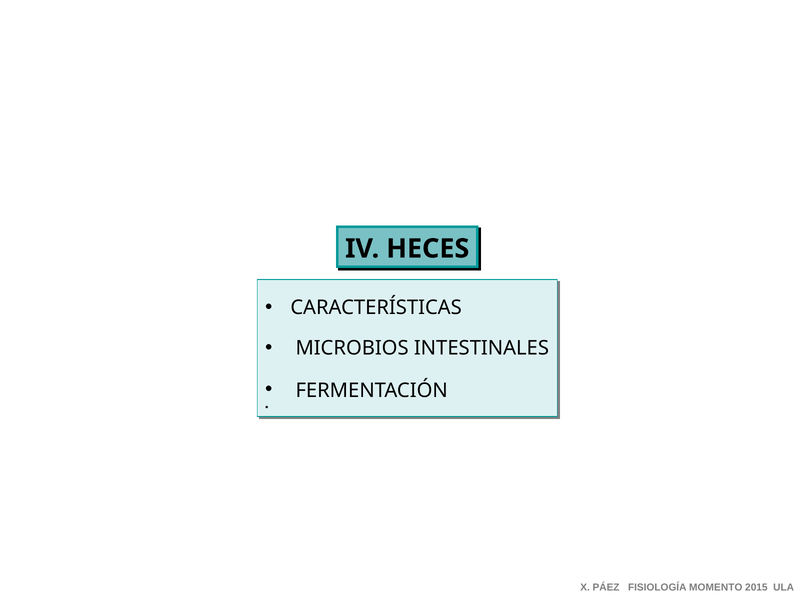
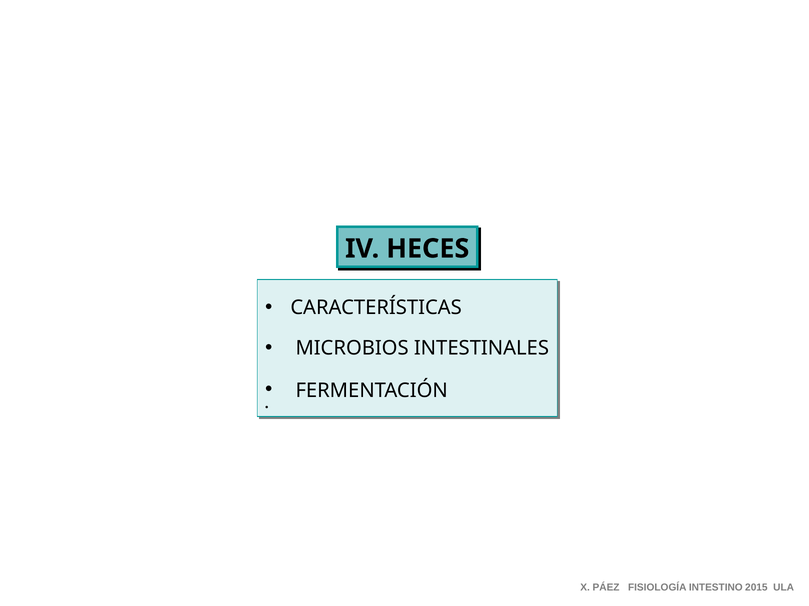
MOMENTO: MOMENTO -> INTESTINO
